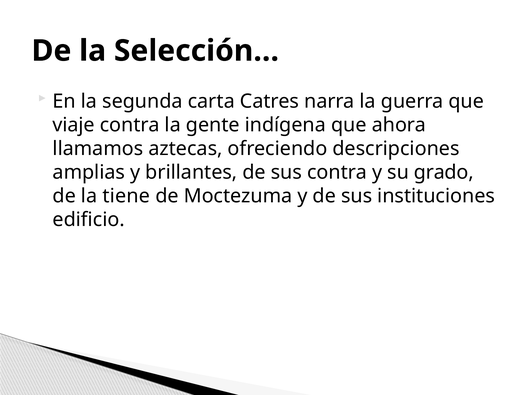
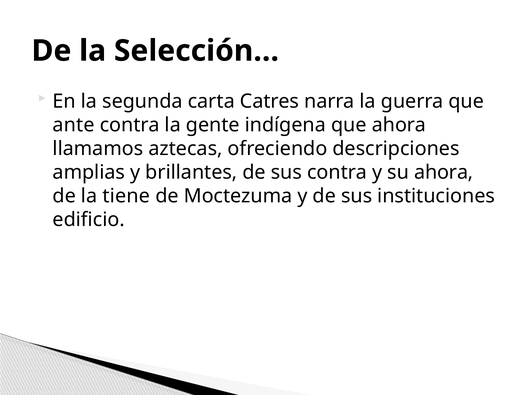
viaje: viaje -> ante
su grado: grado -> ahora
